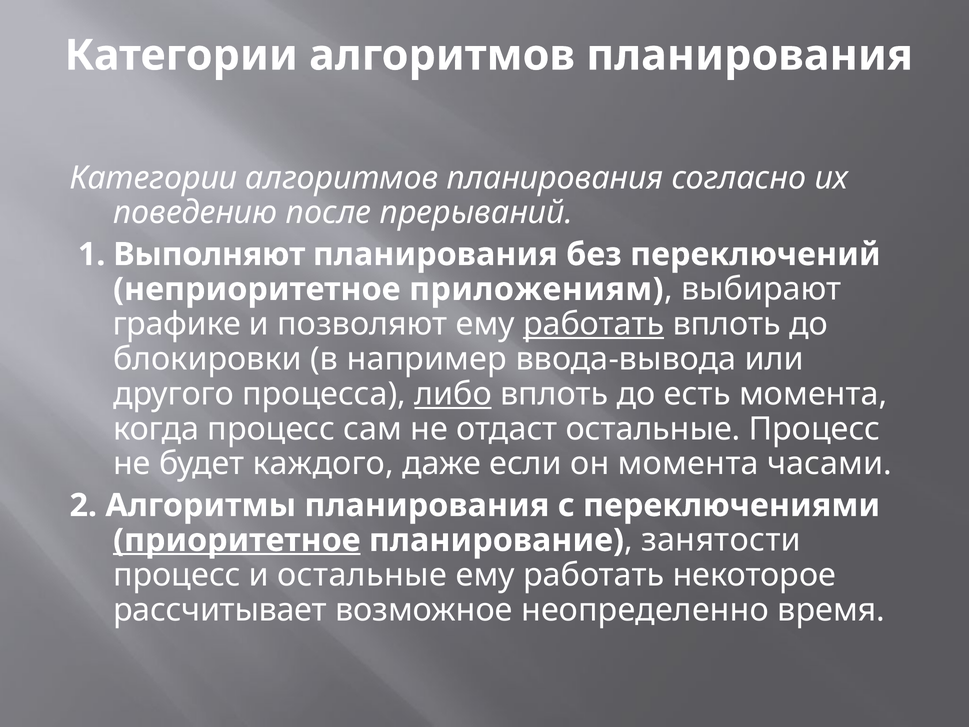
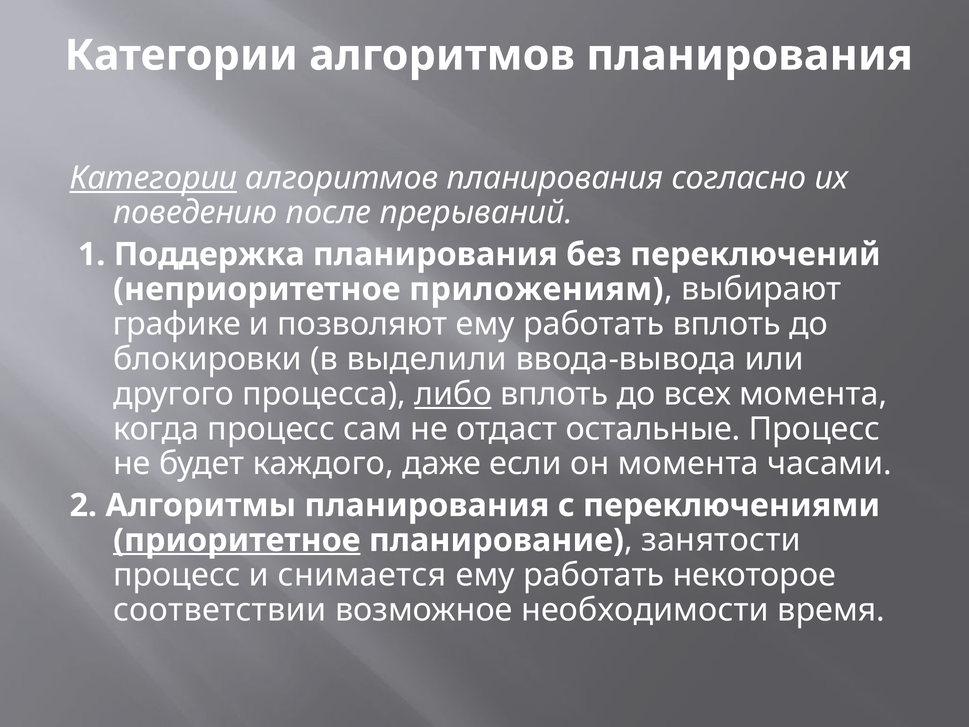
Категории at (153, 178) underline: none -> present
Выполняют: Выполняют -> Поддержка
работать at (594, 324) underline: present -> none
например: например -> выделили
есть: есть -> всех
и остальные: остальные -> снимается
рассчитывает: рассчитывает -> соответствии
неопределенно: неопределенно -> необходимости
